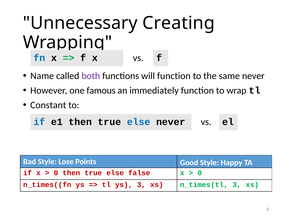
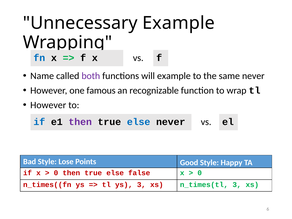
Unnecessary Creating: Creating -> Example
will function: function -> example
immediately: immediately -> recognizable
Constant at (48, 105): Constant -> However
then at (80, 122) colour: black -> purple
